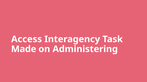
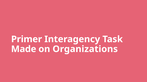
Access: Access -> Primer
Administering: Administering -> Organizations
